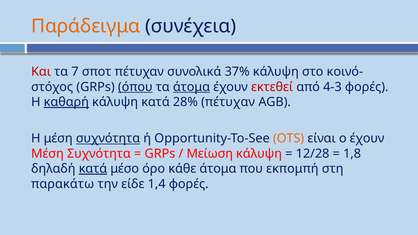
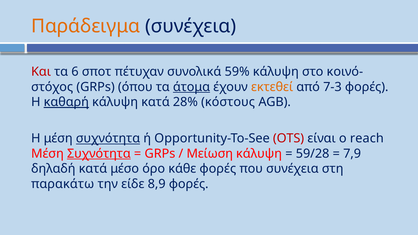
7: 7 -> 6
37%: 37% -> 59%
όπου underline: present -> none
εκτεθεί colour: red -> orange
4-3: 4-3 -> 7-3
28% πέτυχαν: πέτυχαν -> κόστους
OTS colour: orange -> red
ο έχουν: έχουν -> reach
Συχνότητα at (99, 154) underline: none -> present
12/28: 12/28 -> 59/28
1,8: 1,8 -> 7,9
κατά at (93, 169) underline: present -> none
κάθε άτομα: άτομα -> φορές
που εκπομπή: εκπομπή -> συνέχεια
1,4: 1,4 -> 8,9
